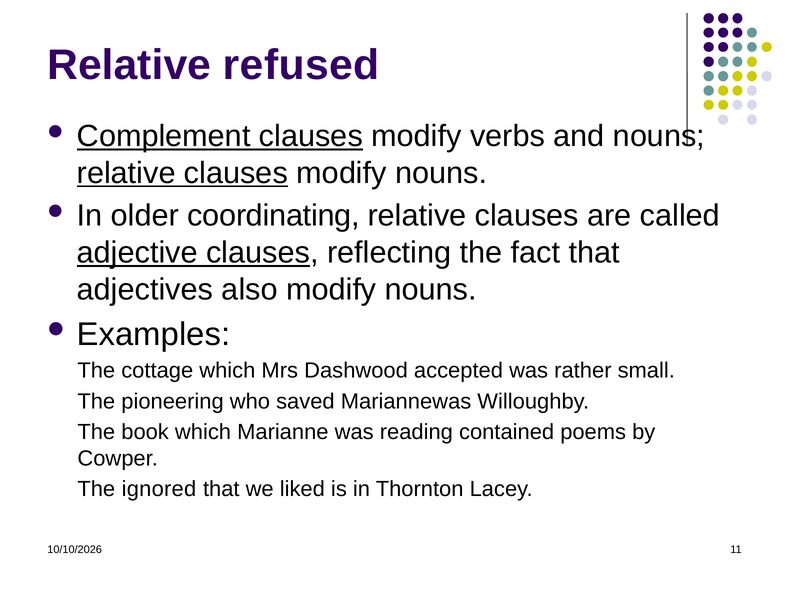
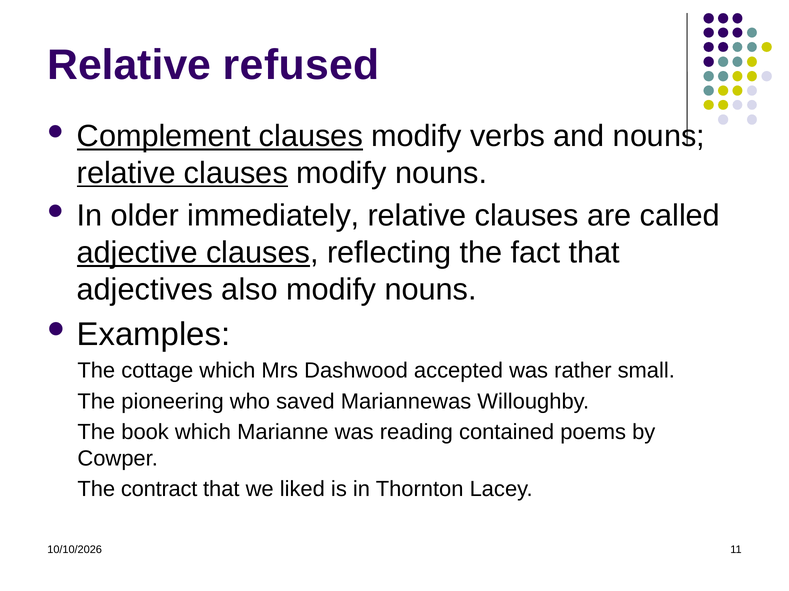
coordinating: coordinating -> immediately
ignored: ignored -> contract
